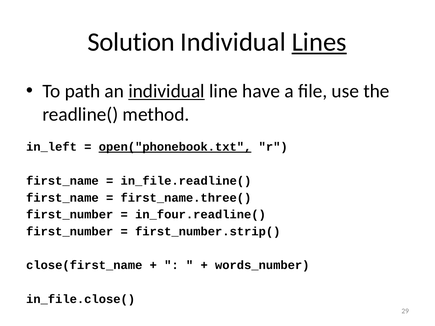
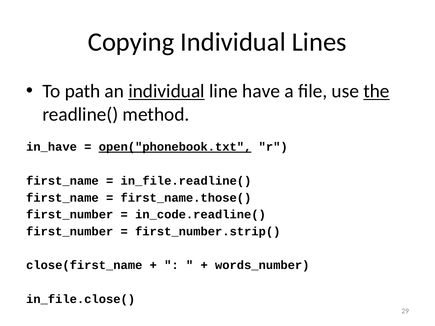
Solution: Solution -> Copying
Lines underline: present -> none
the underline: none -> present
in_left: in_left -> in_have
first_name.three(: first_name.three( -> first_name.those(
in_four.readline(: in_four.readline( -> in_code.readline(
